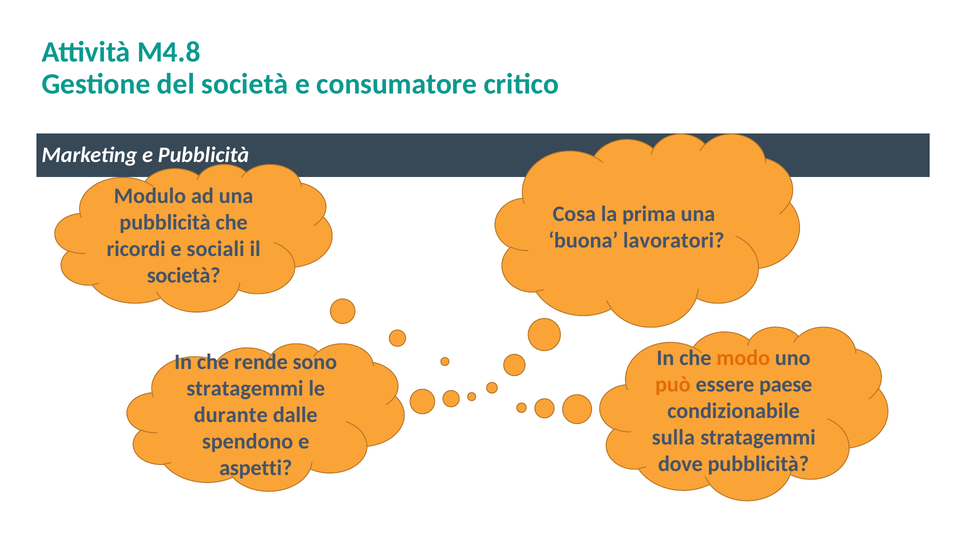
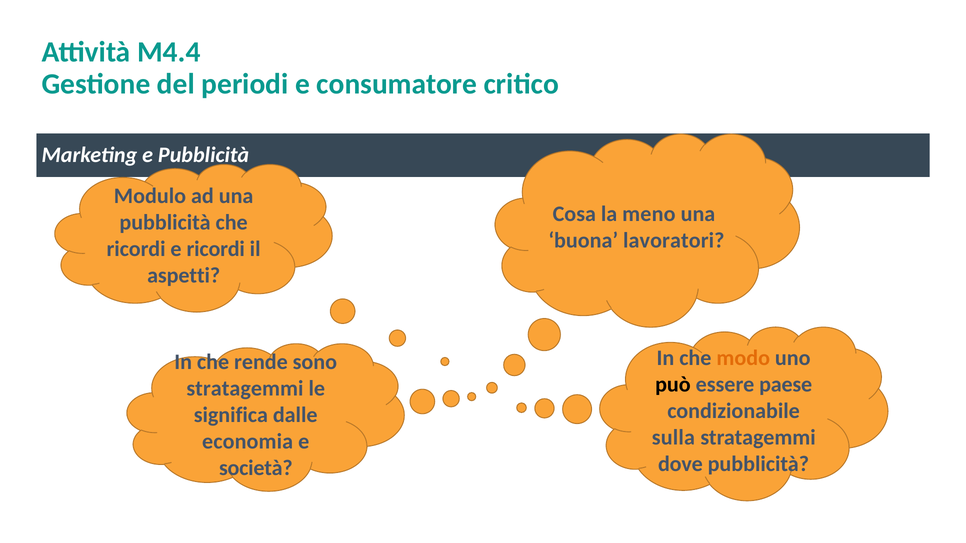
M4.8: M4.8 -> M4.4
del società: società -> periodi
prima: prima -> meno
e sociali: sociali -> ricordi
società at (184, 276): società -> aspetti
può colour: orange -> black
durante: durante -> significa
spendono: spendono -> economia
aspetti: aspetti -> società
